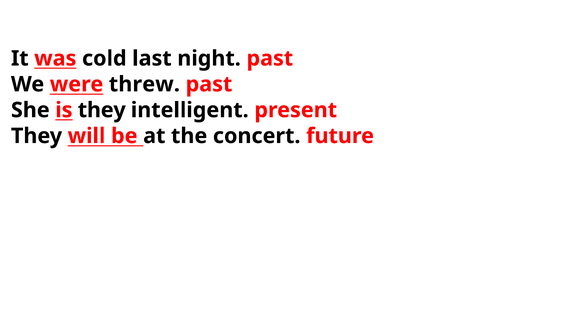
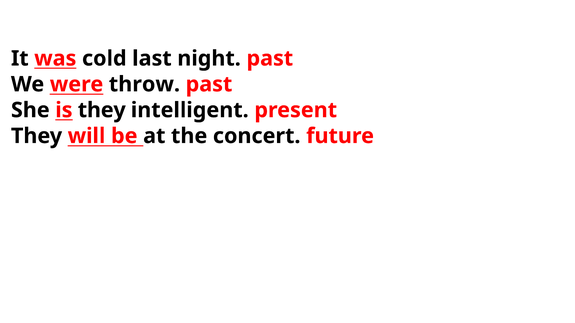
threw: threw -> throw
